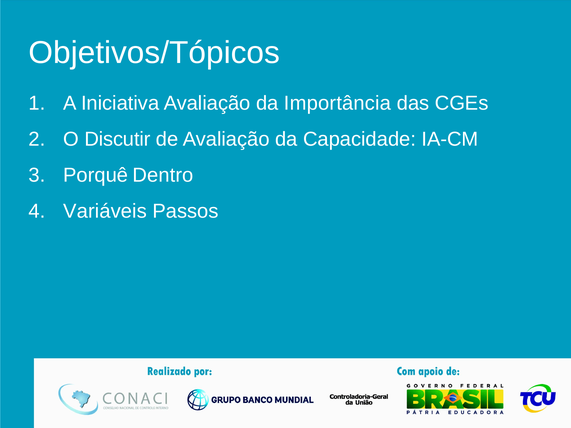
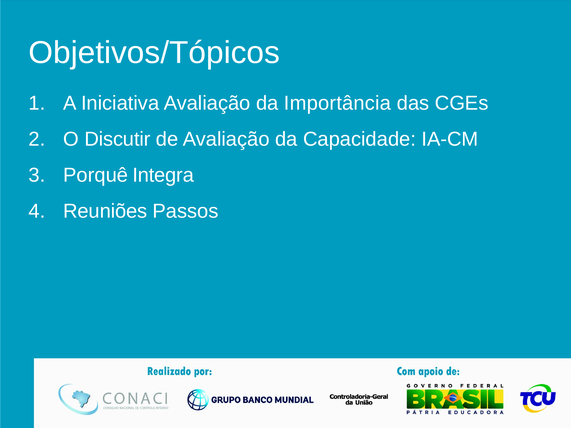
Dentro: Dentro -> Integra
Variáveis: Variáveis -> Reuniões
